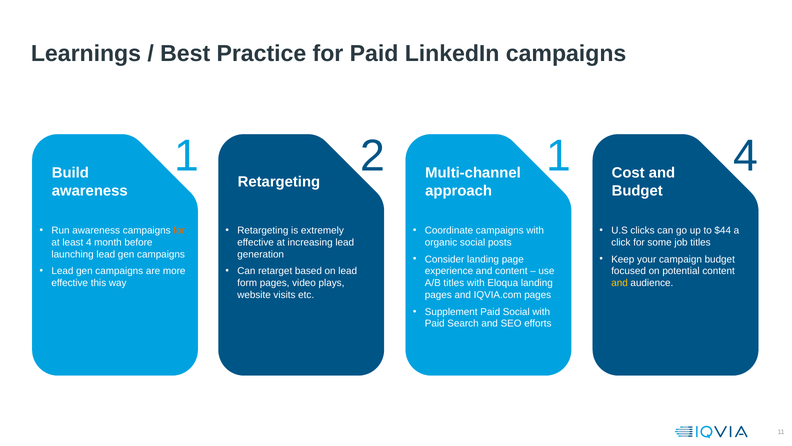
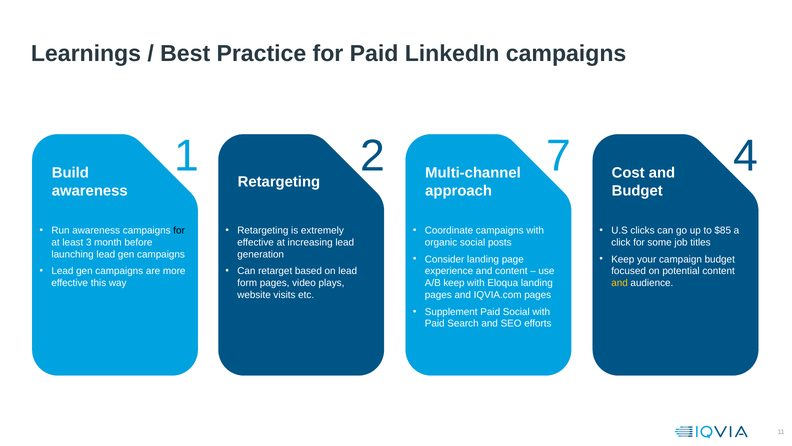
2 1: 1 -> 7
for at (179, 230) colour: orange -> black
$44: $44 -> $85
least 4: 4 -> 3
A/B titles: titles -> keep
